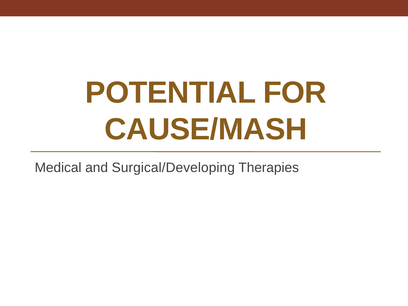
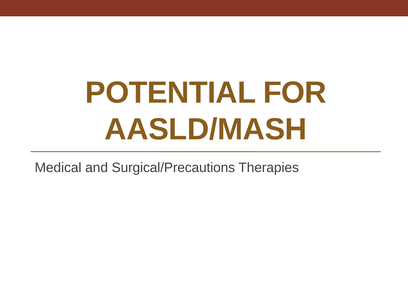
CAUSE/MASH: CAUSE/MASH -> AASLD/MASH
Surgical/Developing: Surgical/Developing -> Surgical/Precautions
